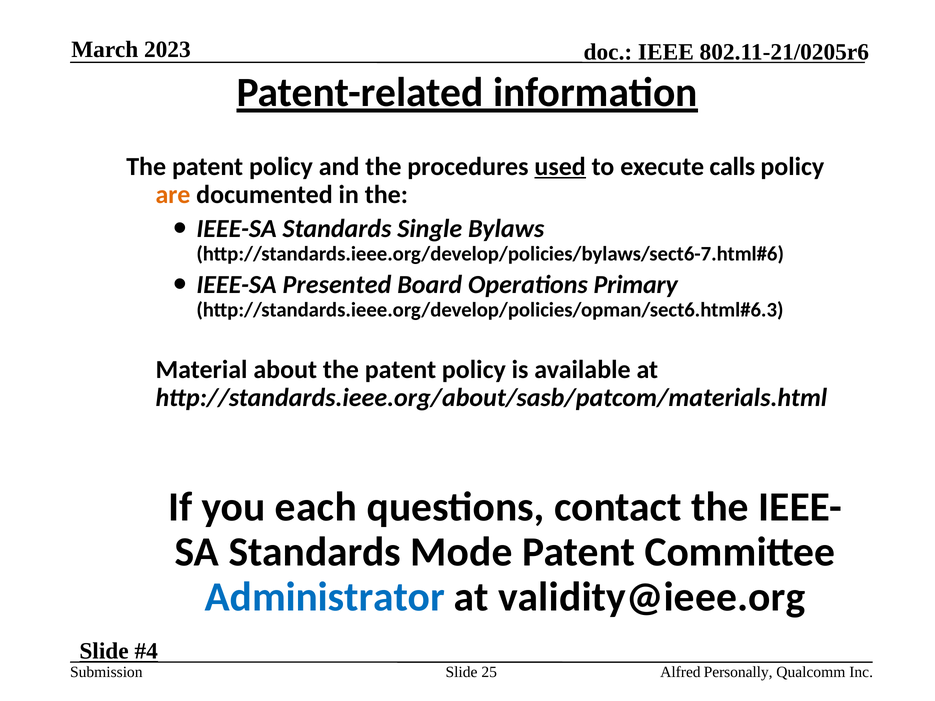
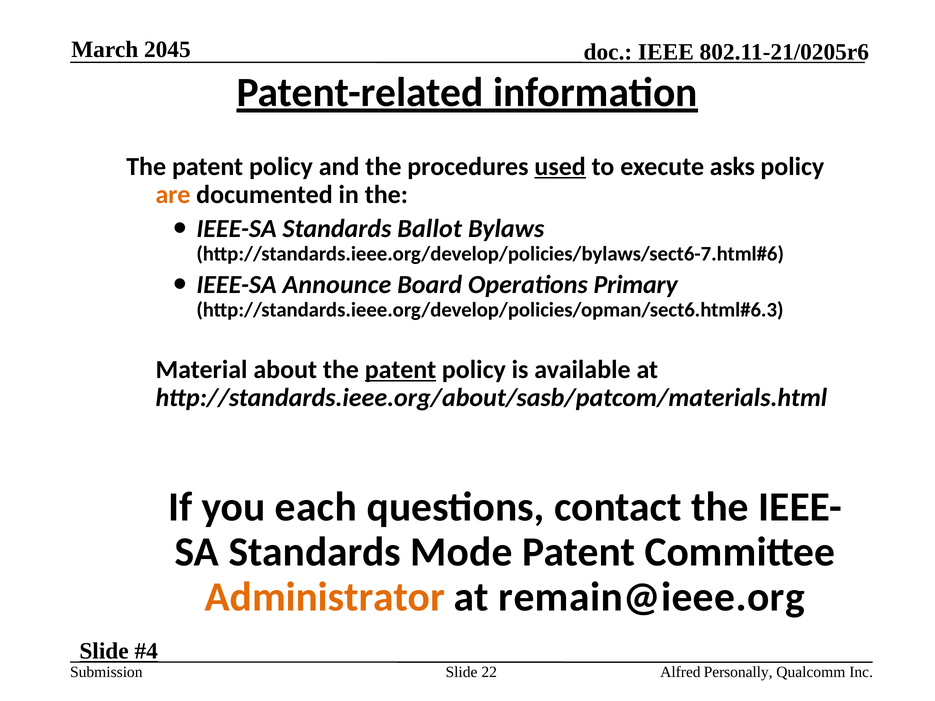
2023: 2023 -> 2045
calls: calls -> asks
Single: Single -> Ballot
Presented: Presented -> Announce
patent at (401, 370) underline: none -> present
Administrator colour: blue -> orange
validity@ieee.org: validity@ieee.org -> remain@ieee.org
25: 25 -> 22
